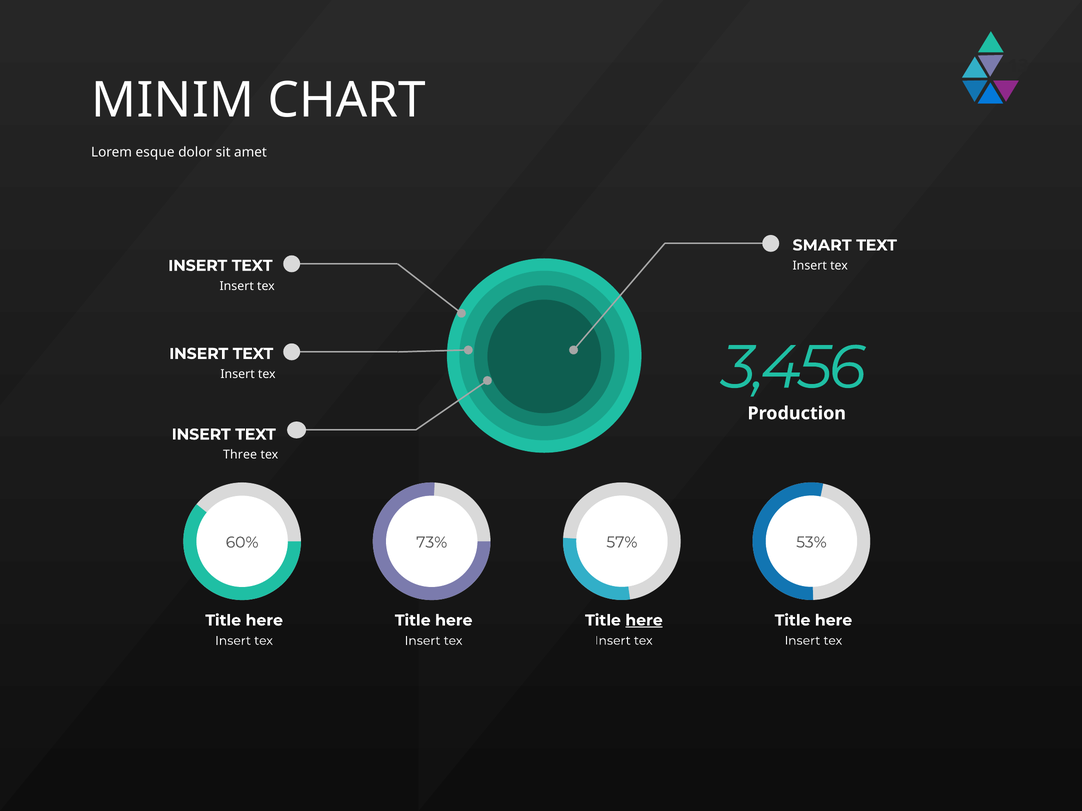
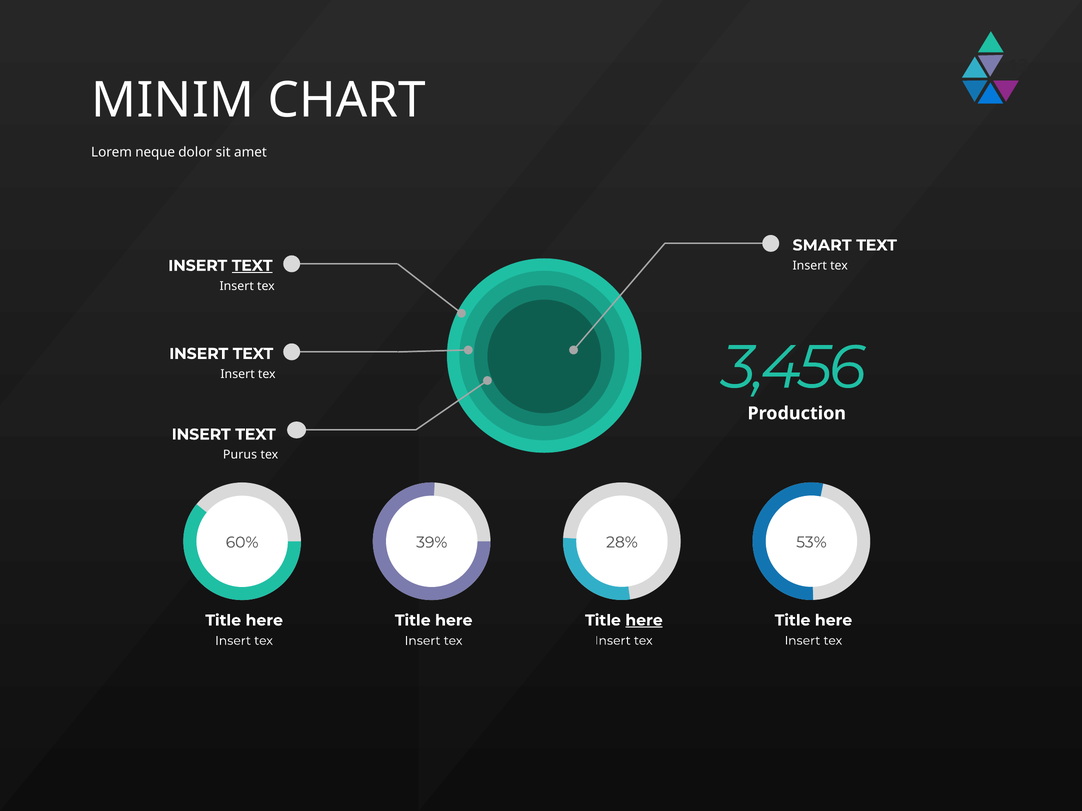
esque: esque -> neque
TEXT at (252, 266) underline: none -> present
Three: Three -> Purus
57%: 57% -> 28%
73%: 73% -> 39%
